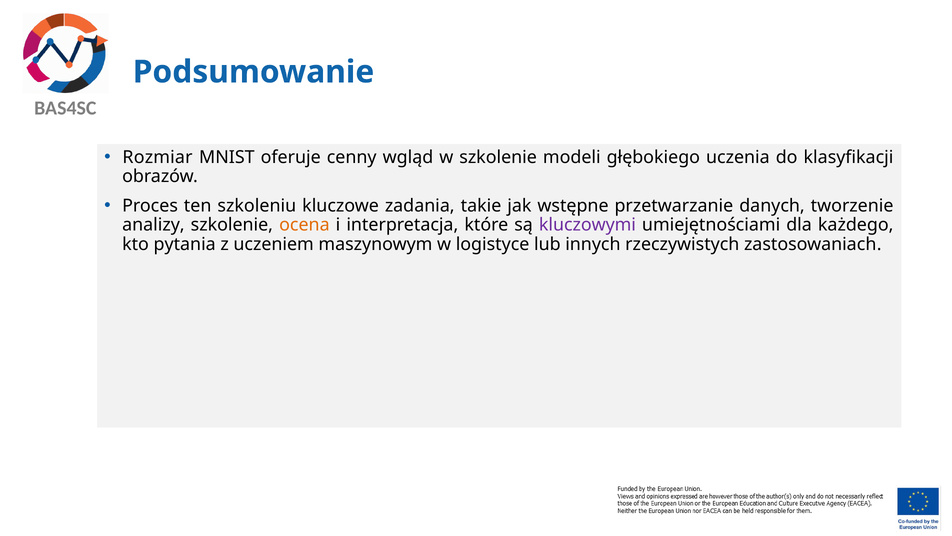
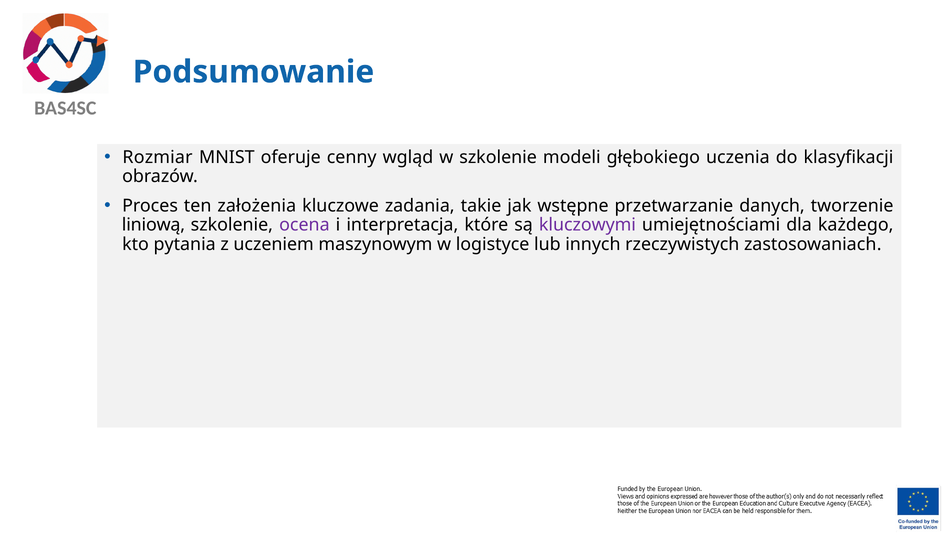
szkoleniu: szkoleniu -> założenia
analizy: analizy -> liniową
ocena colour: orange -> purple
